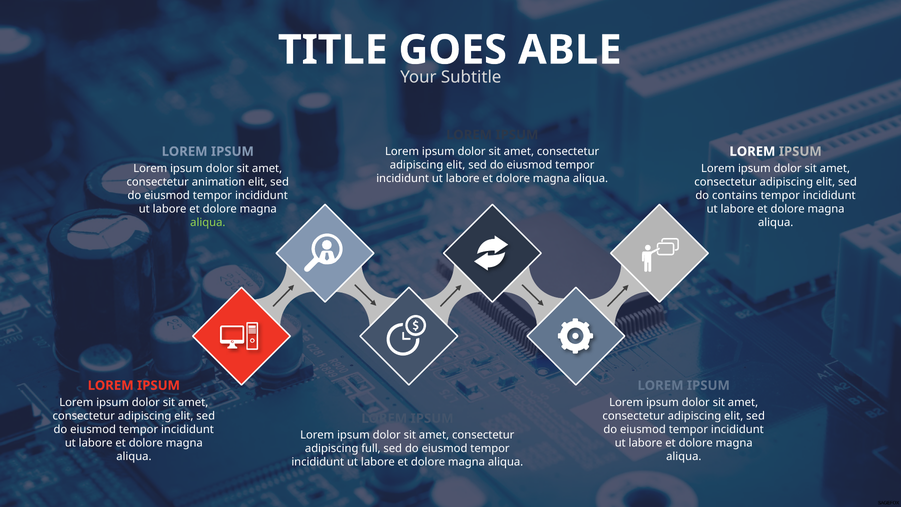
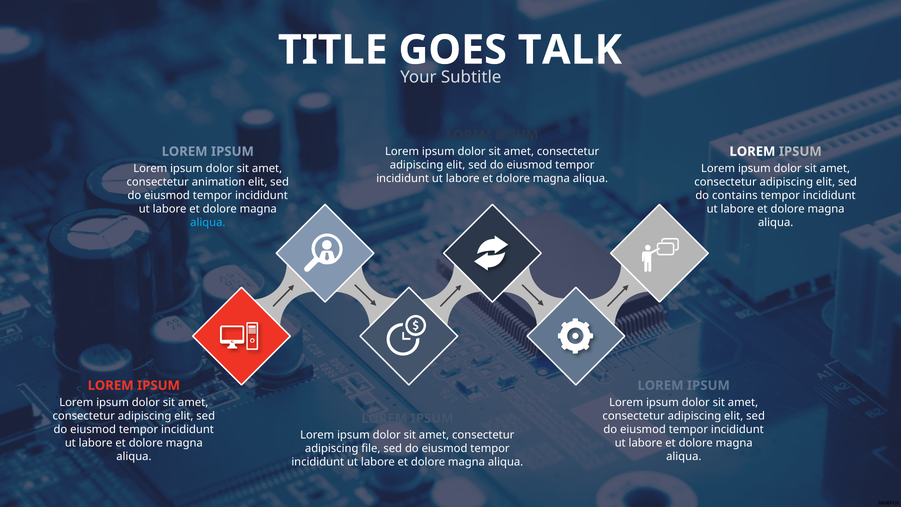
ABLE: ABLE -> TALK
aliqua at (208, 222) colour: light green -> light blue
full: full -> file
